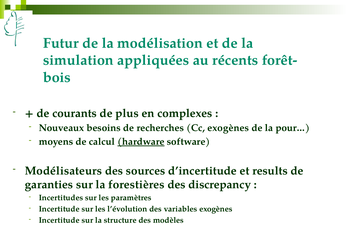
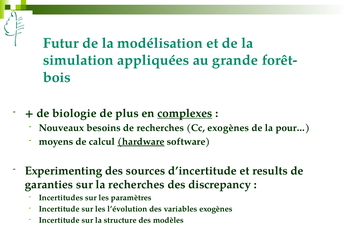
récents: récents -> grande
courants: courants -> biologie
complexes underline: none -> present
Modélisateurs: Modélisateurs -> Experimenting
la forestières: forestières -> recherches
